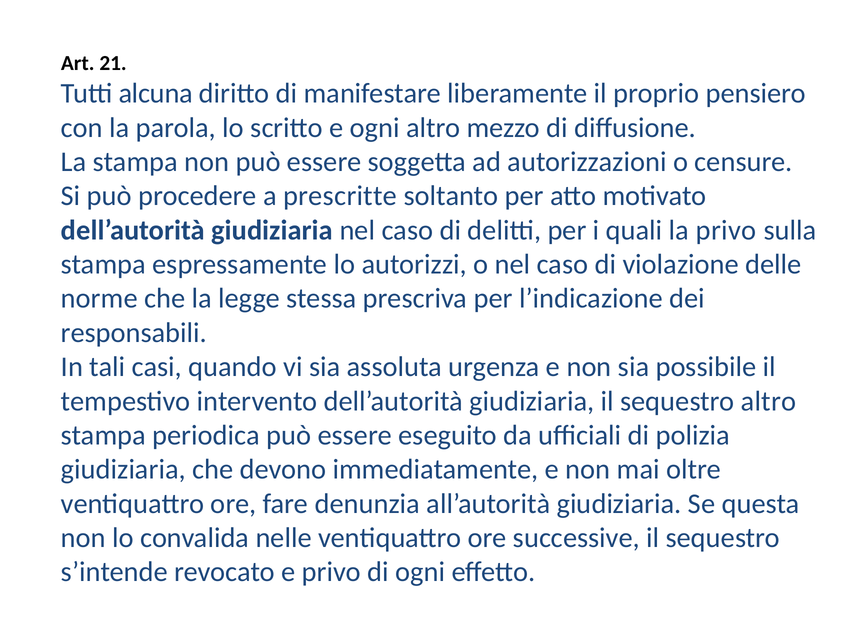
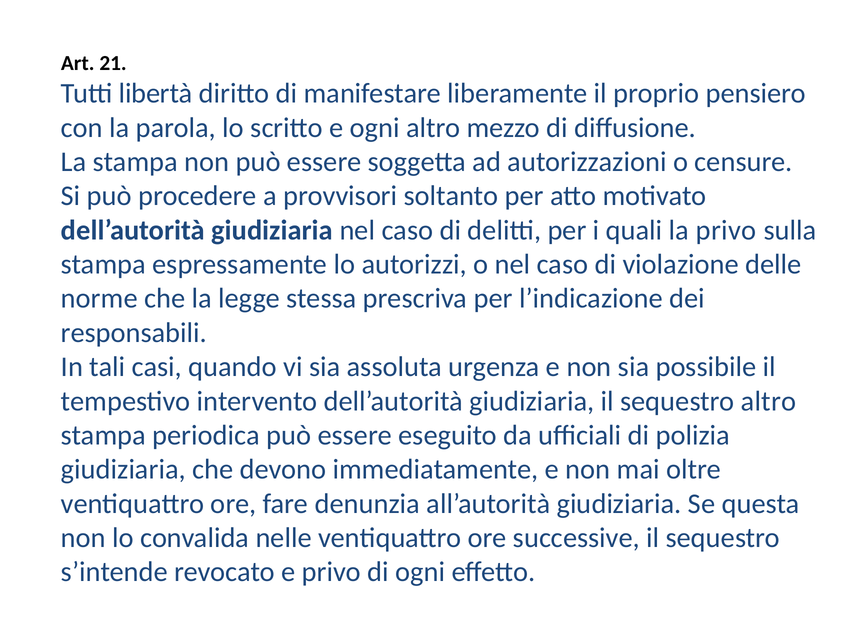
alcuna: alcuna -> libertà
prescritte: prescritte -> provvisori
